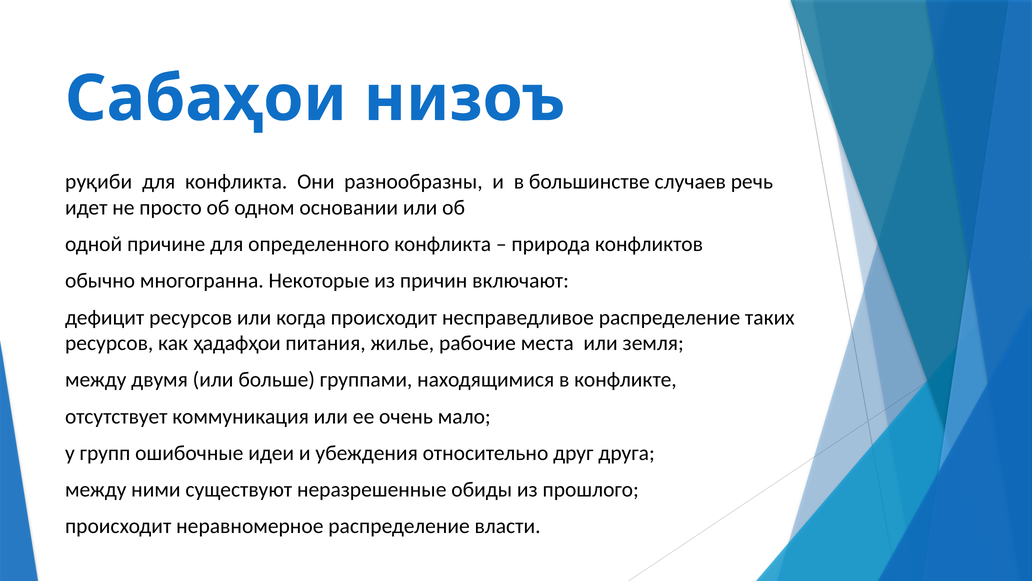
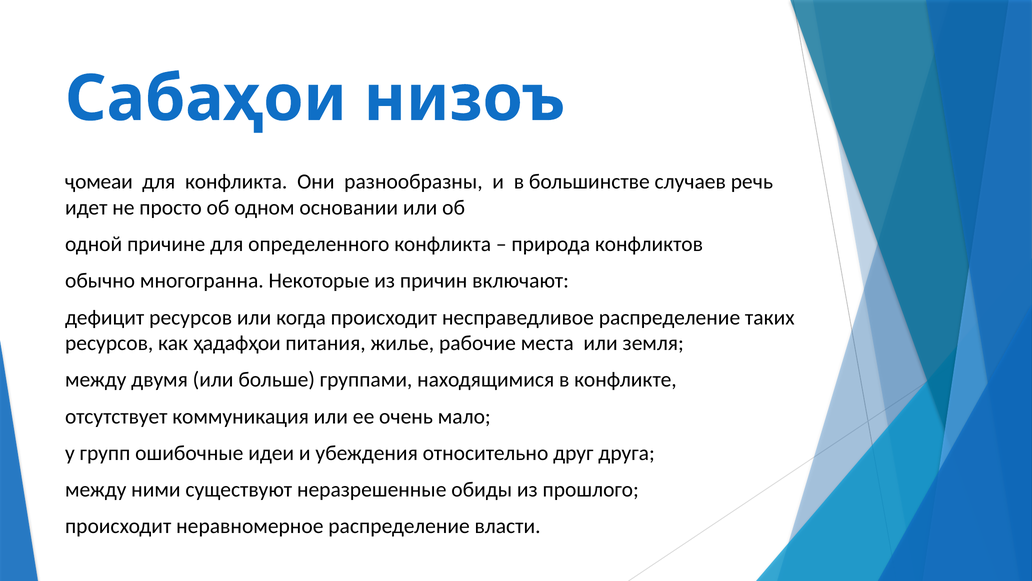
руқиби: руқиби -> ҷомеаи
